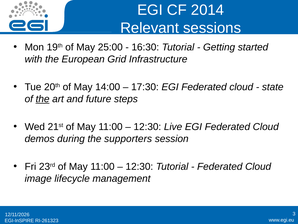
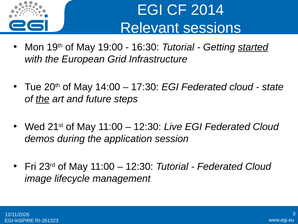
25:00: 25:00 -> 19:00
started underline: none -> present
supporters: supporters -> application
